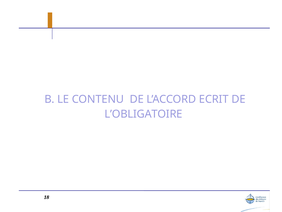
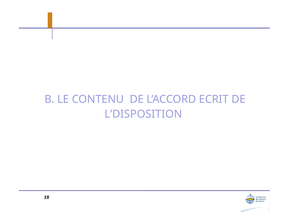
L’OBLIGATOIRE: L’OBLIGATOIRE -> L’DISPOSITION
